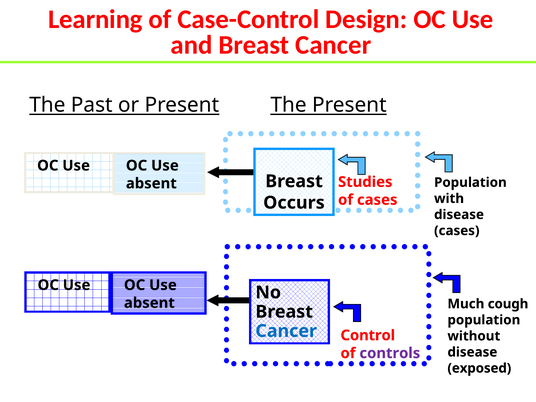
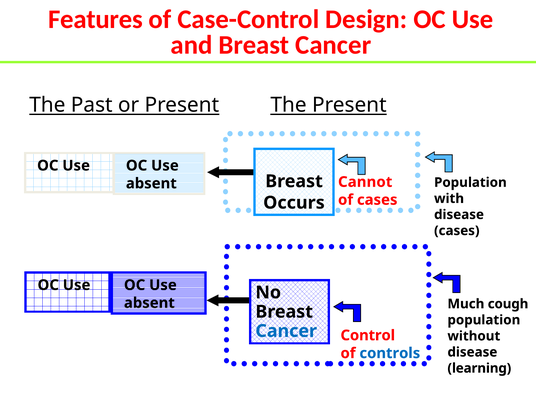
Learning: Learning -> Features
Studies: Studies -> Cannot
controls colour: purple -> blue
exposed: exposed -> learning
